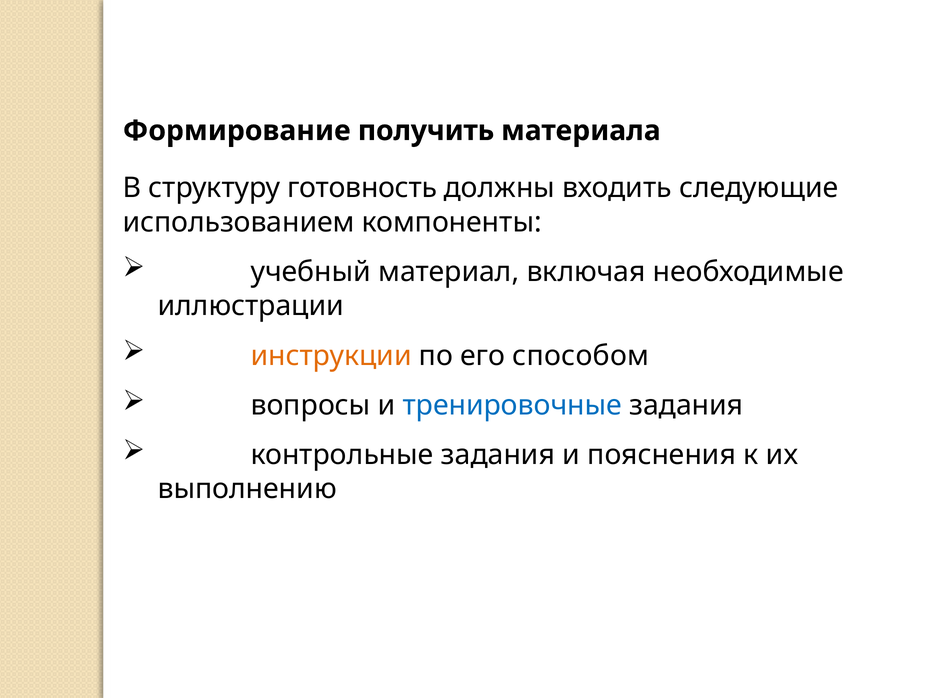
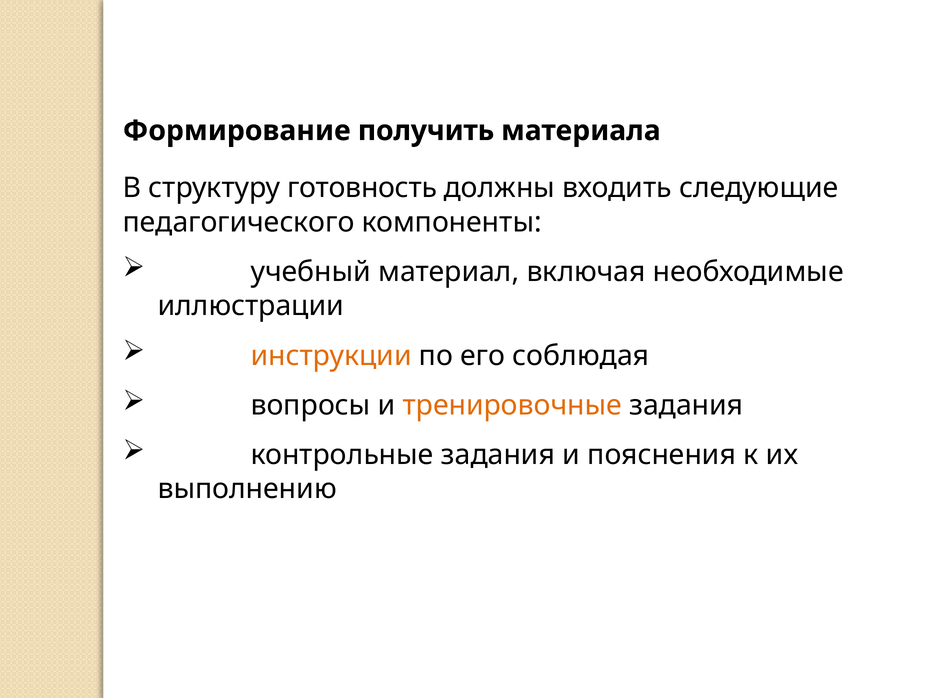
использованием: использованием -> педагогического
способом: способом -> соблюдая
тренировочные colour: blue -> orange
